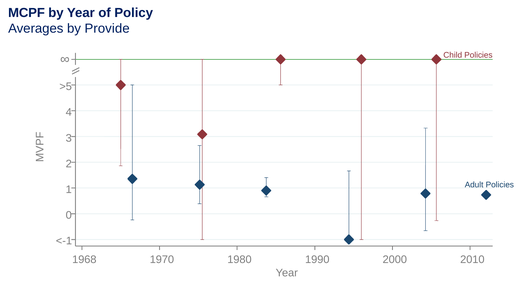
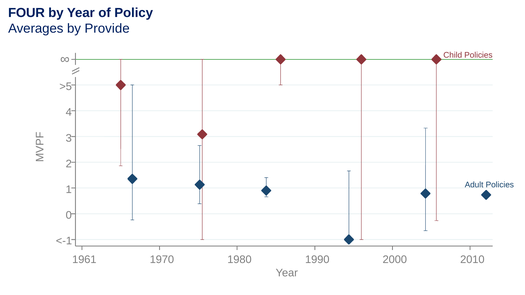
MCPF: MCPF -> FOUR
1968: 1968 -> 1961
